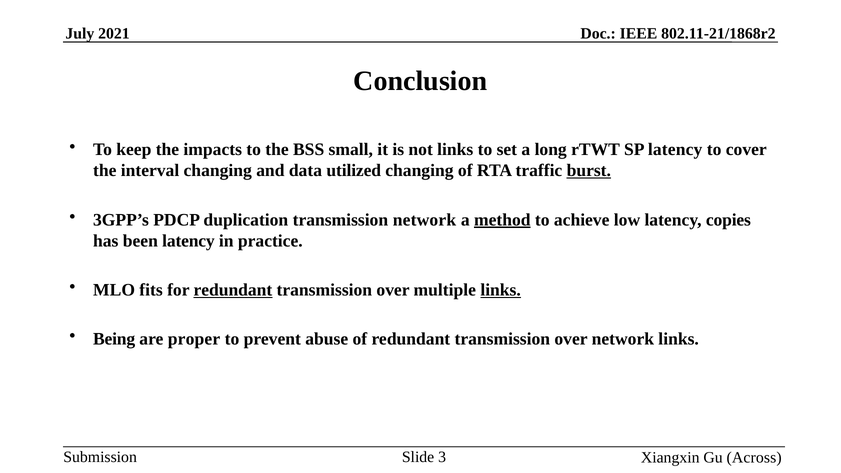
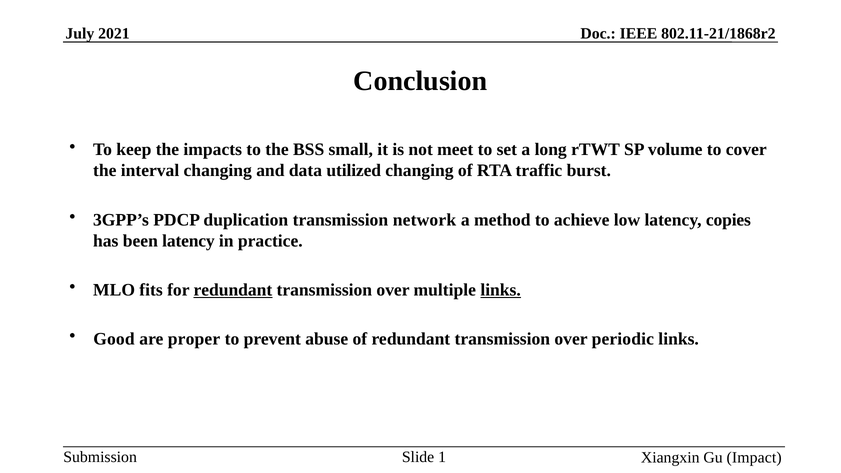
not links: links -> meet
SP latency: latency -> volume
burst underline: present -> none
method underline: present -> none
Being: Being -> Good
over network: network -> periodic
3: 3 -> 1
Across: Across -> Impact
